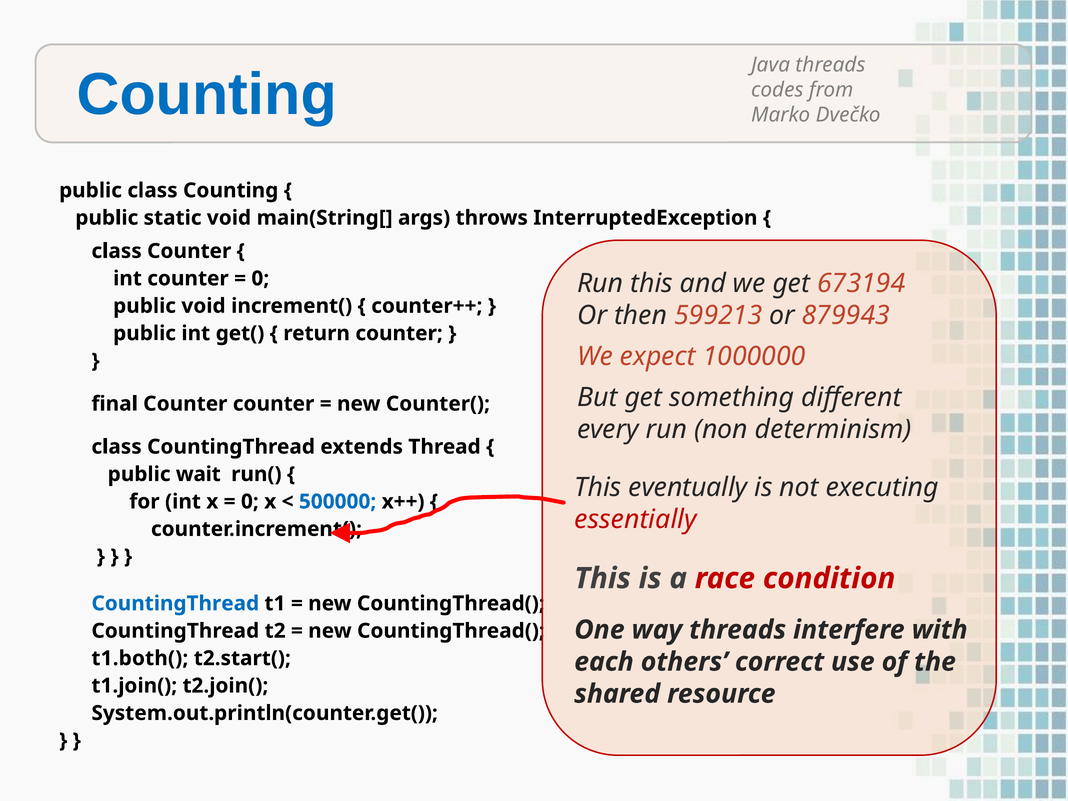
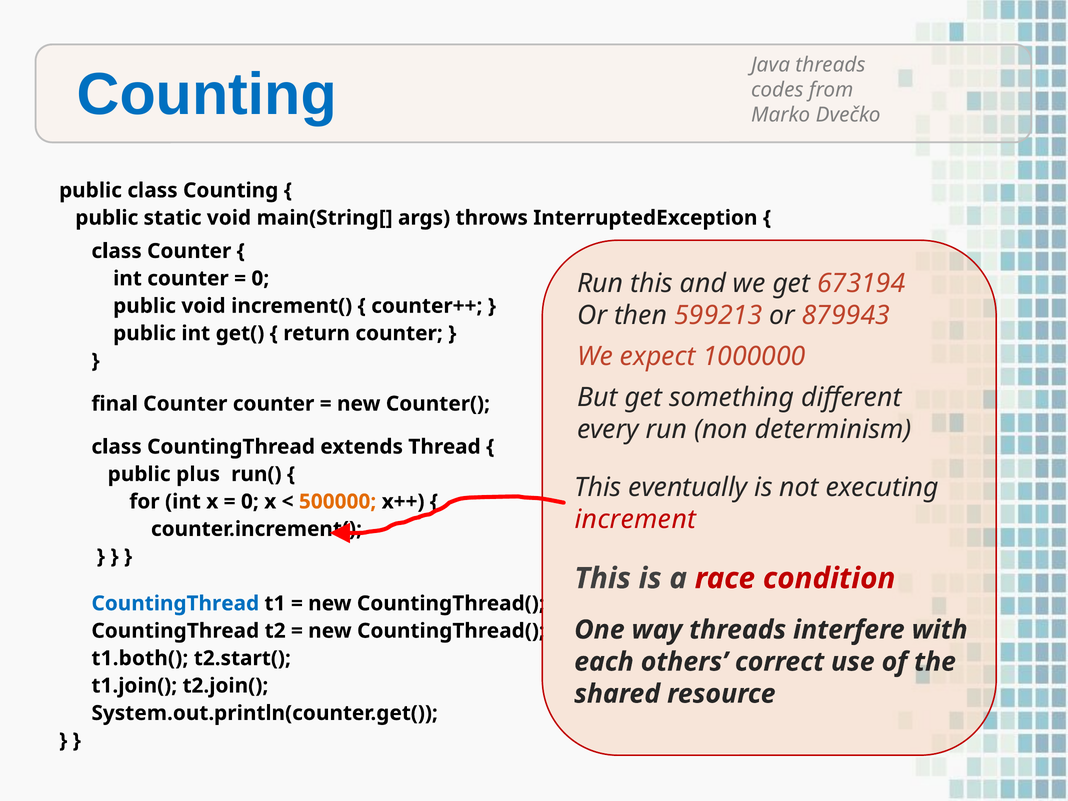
wait: wait -> plus
500000 colour: blue -> orange
essentially: essentially -> increment
